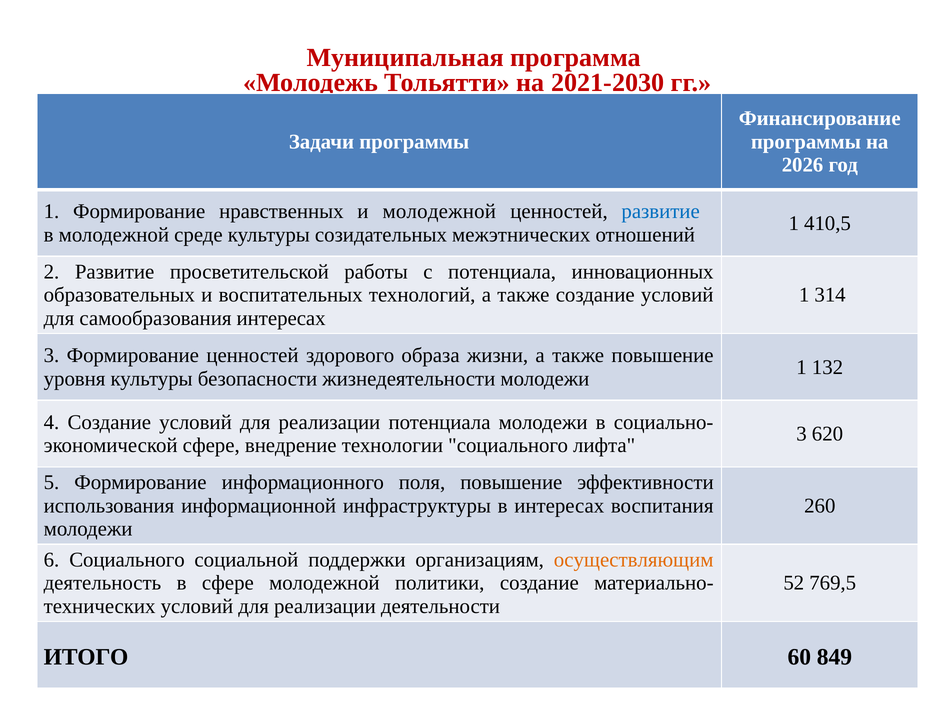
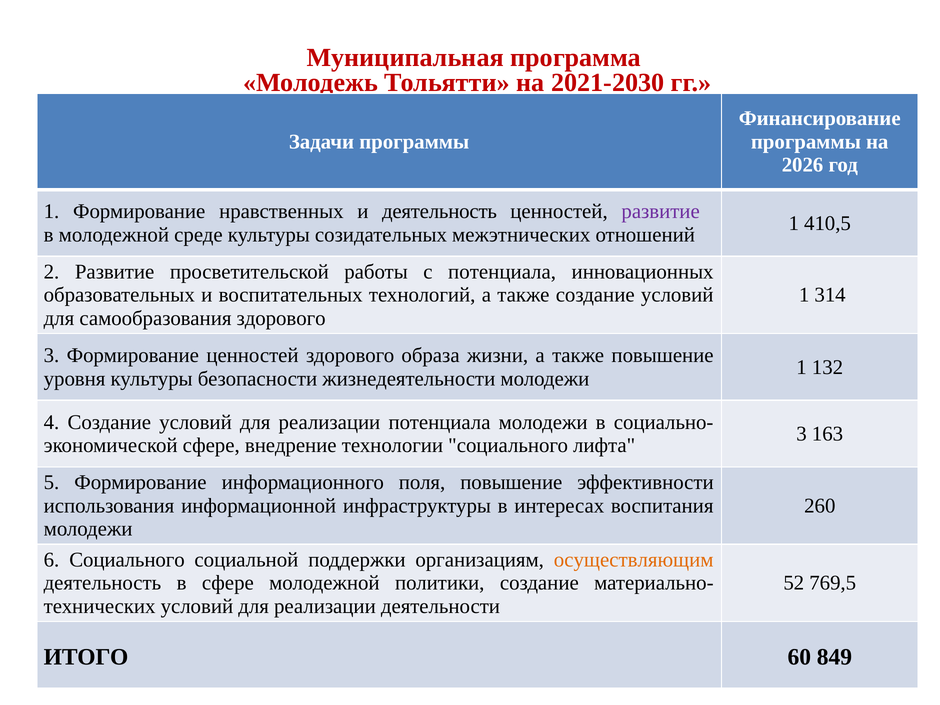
и молодежной: молодежной -> деятельность
развитие at (661, 211) colour: blue -> purple
самообразования интересах: интересах -> здорового
620: 620 -> 163
